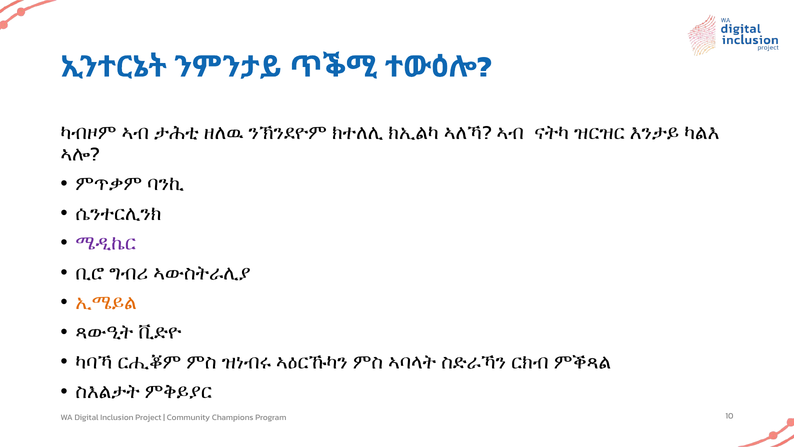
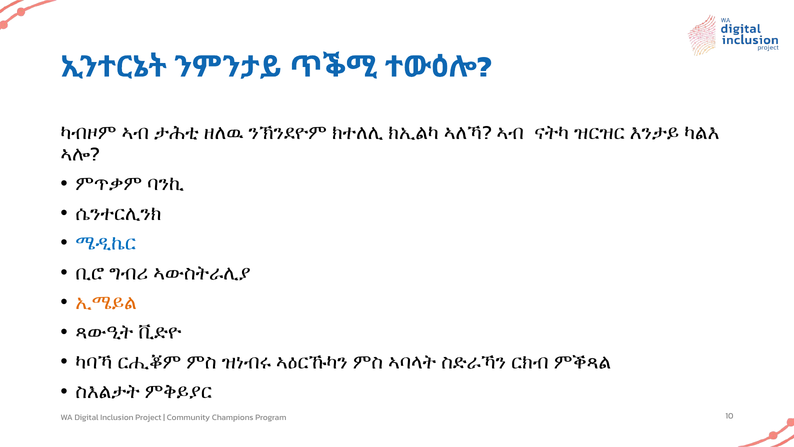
ሜዲኬር colour: purple -> blue
